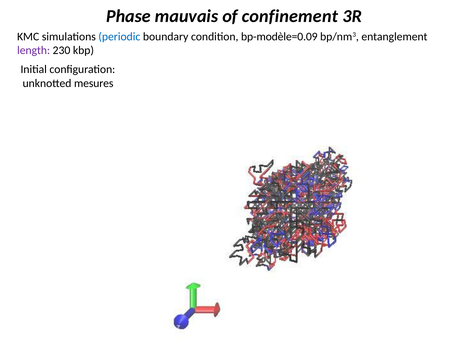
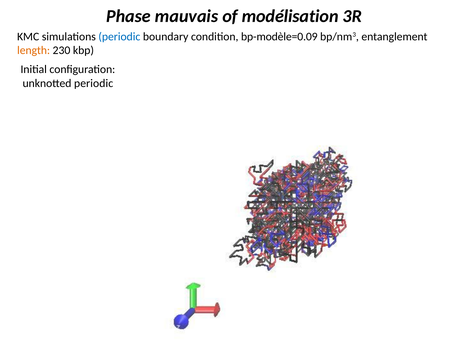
confinement: confinement -> modélisation
length colour: purple -> orange
unknotted mesures: mesures -> periodic
